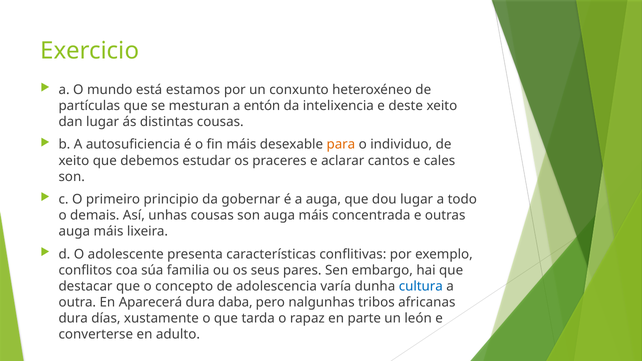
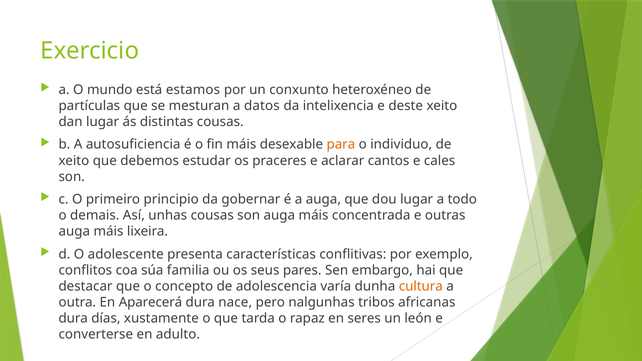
entón: entón -> datos
cultura colour: blue -> orange
daba: daba -> nace
parte: parte -> seres
